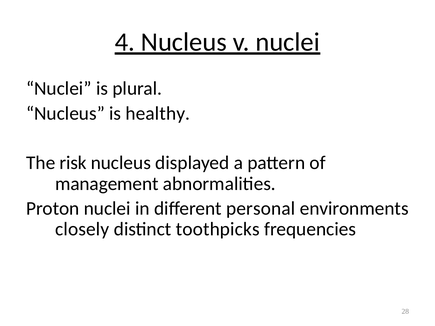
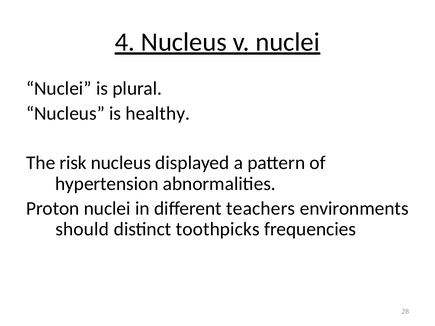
management: management -> hypertension
personal: personal -> teachers
closely: closely -> should
